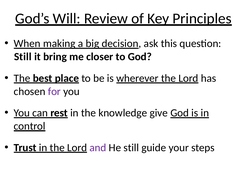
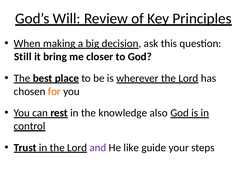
for colour: purple -> orange
give: give -> also
He still: still -> like
